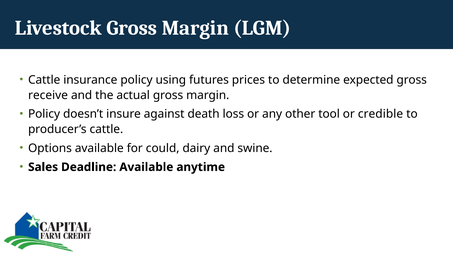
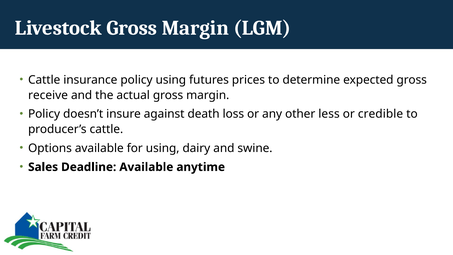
tool: tool -> less
for could: could -> using
